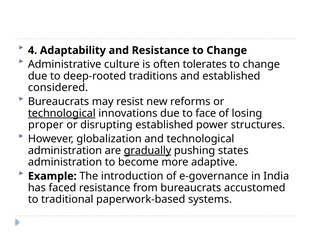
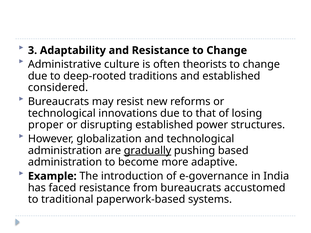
4: 4 -> 3
tolerates: tolerates -> theorists
technological at (62, 113) underline: present -> none
face: face -> that
states: states -> based
